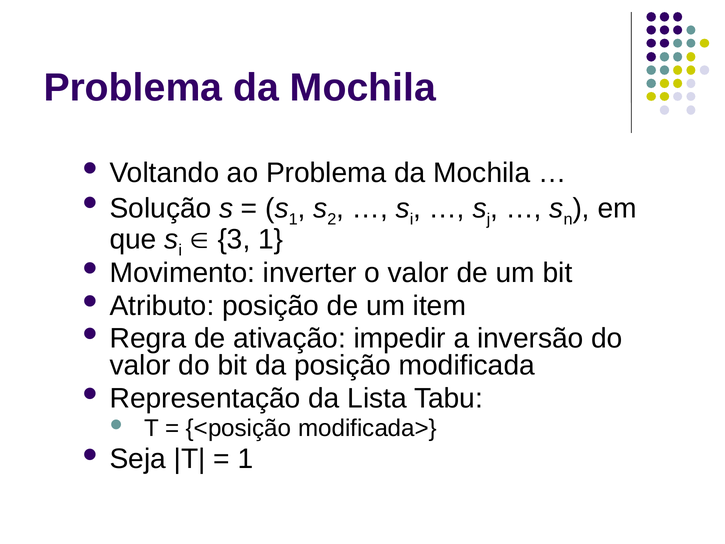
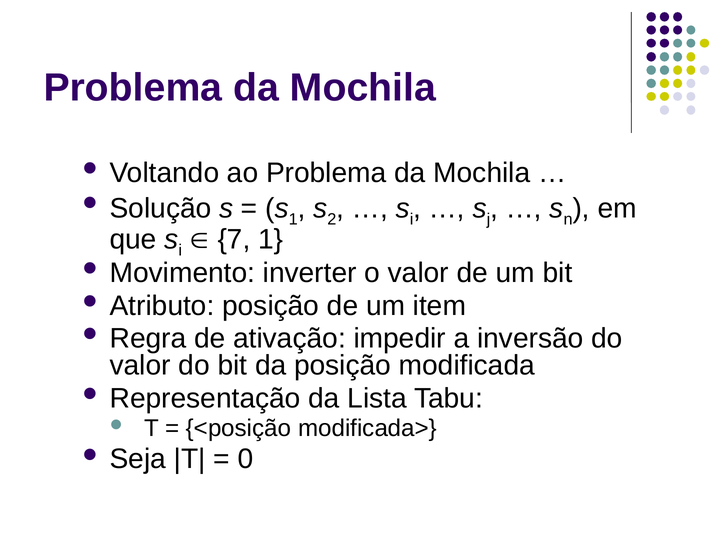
3: 3 -> 7
1 at (245, 459): 1 -> 0
